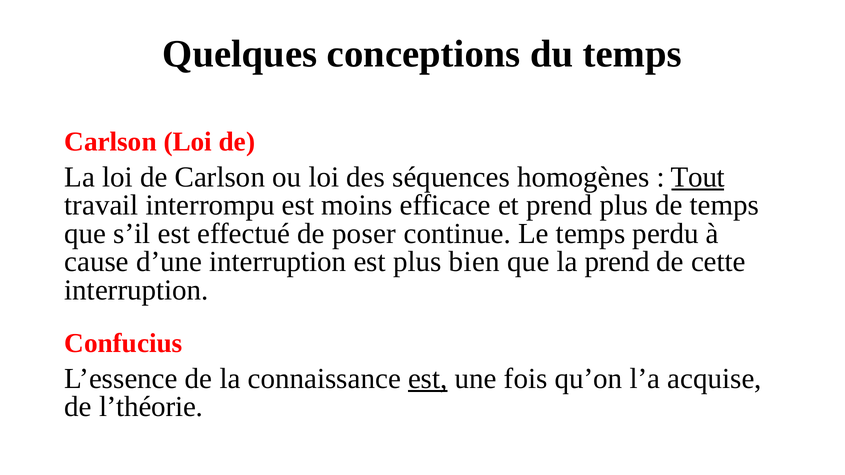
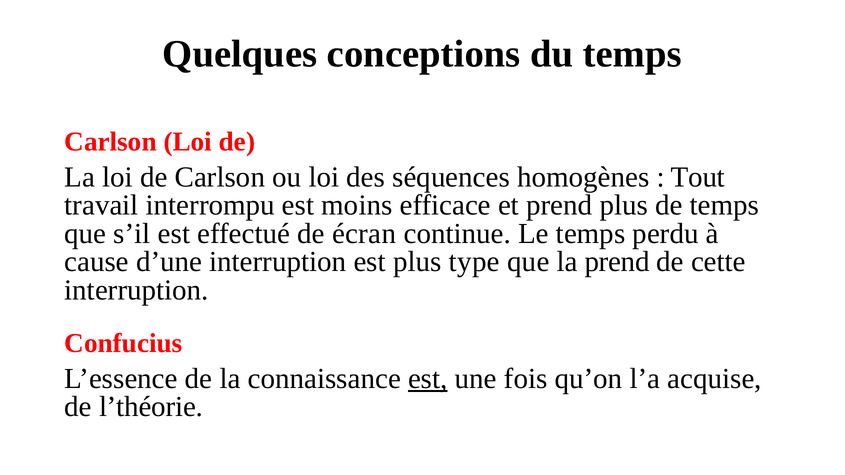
Tout underline: present -> none
poser: poser -> écran
bien: bien -> type
